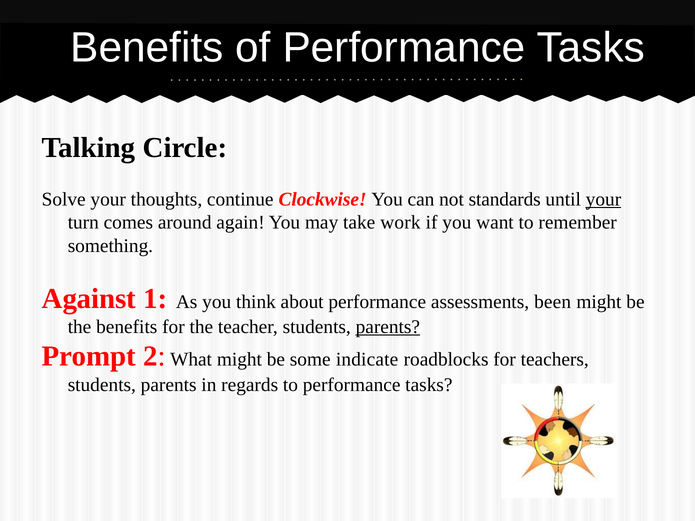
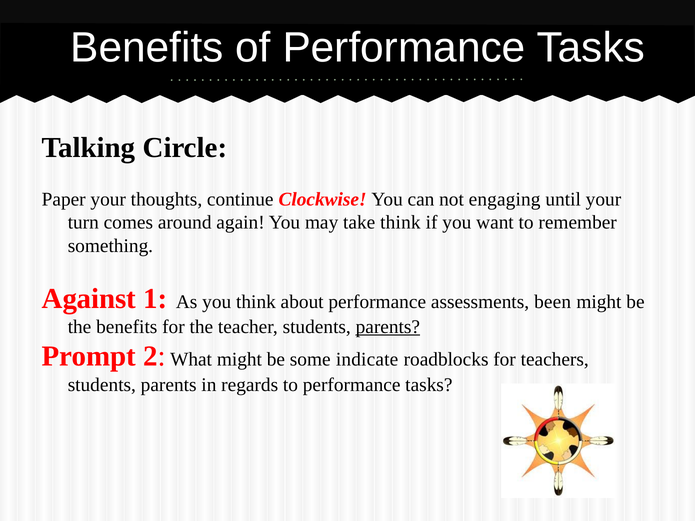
Solve: Solve -> Paper
standards: standards -> engaging
your at (603, 199) underline: present -> none
take work: work -> think
